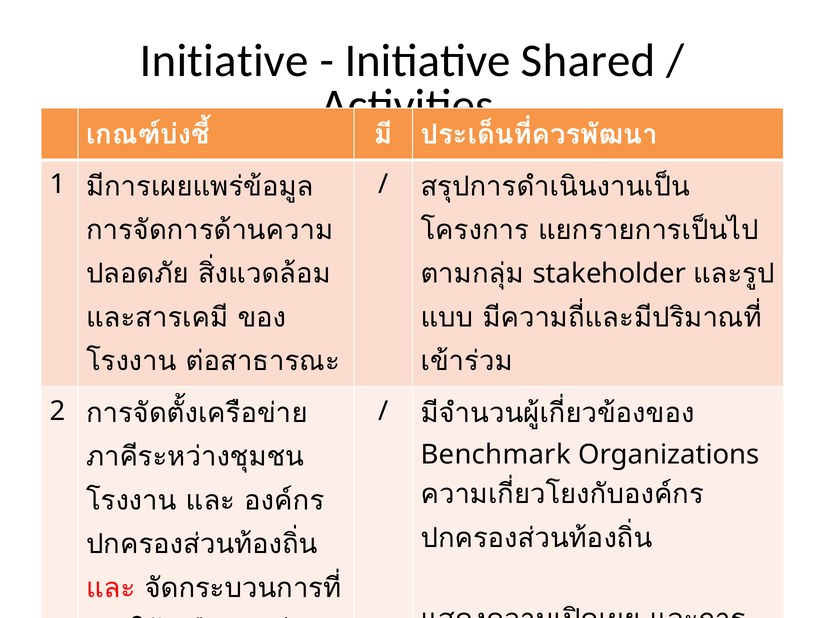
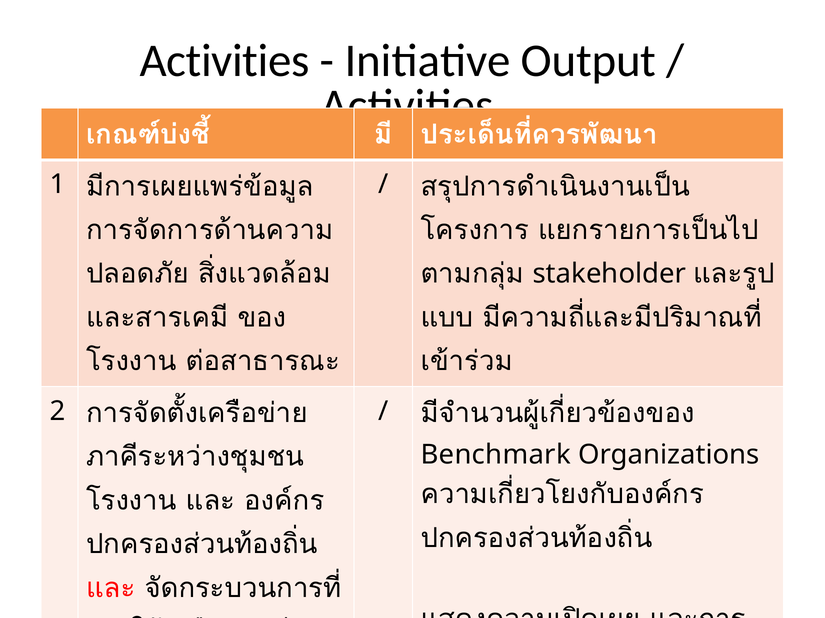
Initiative at (224, 61): Initiative -> Activities
Shared: Shared -> Output
